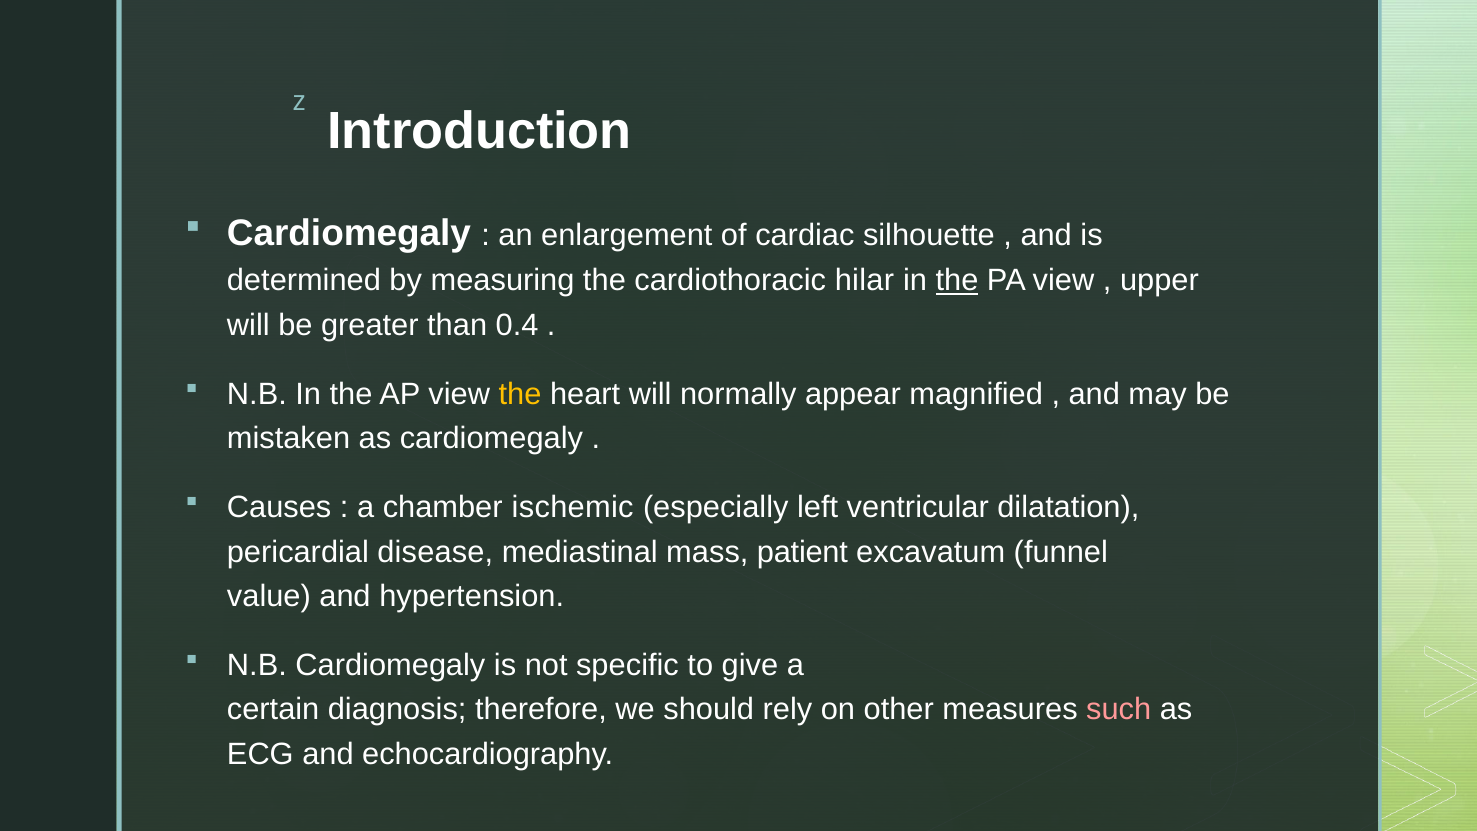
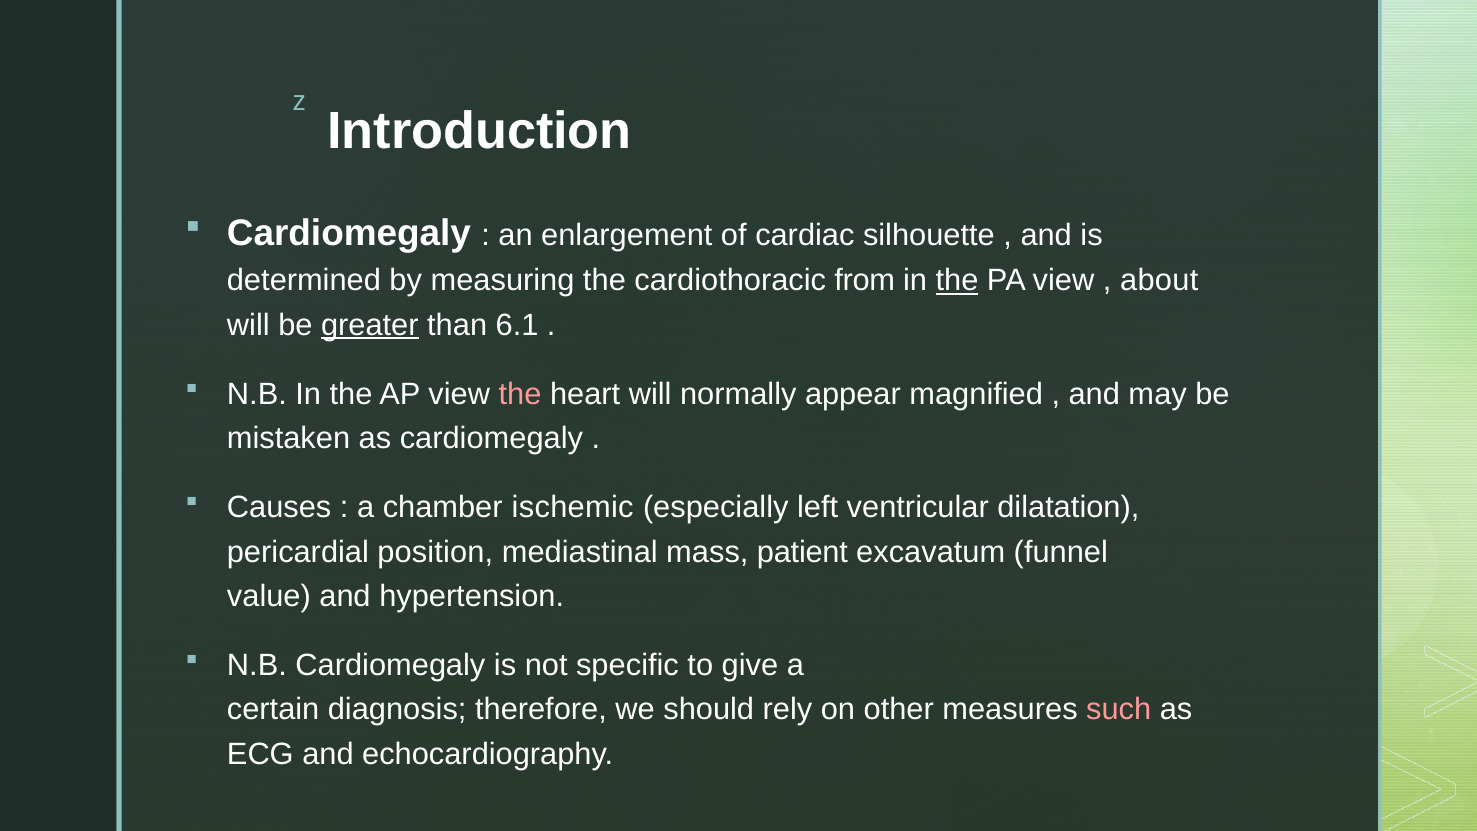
hilar: hilar -> from
upper: upper -> about
greater underline: none -> present
0.4: 0.4 -> 6.1
the at (520, 394) colour: yellow -> pink
disease: disease -> position
